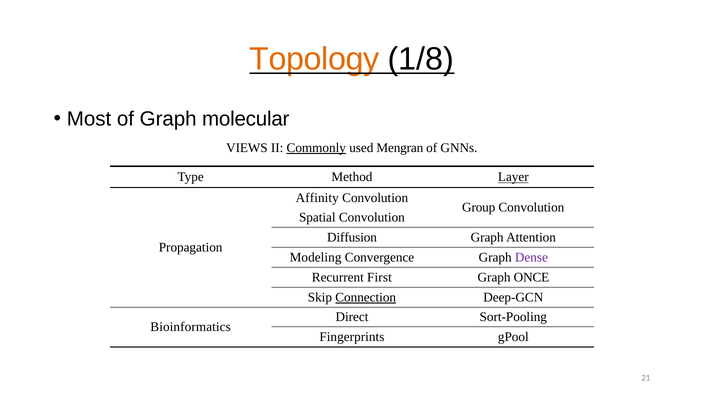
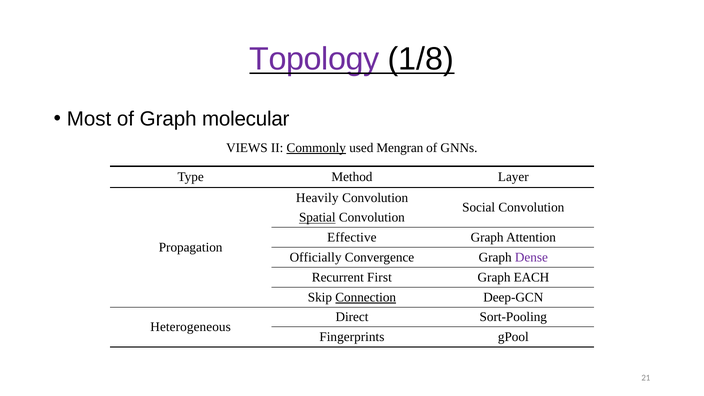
Topology colour: orange -> purple
Layer underline: present -> none
Affinity: Affinity -> Heavily
Group: Group -> Social
Spatial underline: none -> present
Diffusion: Diffusion -> Effective
Modeling: Modeling -> Officially
ONCE: ONCE -> EACH
Bioinformatics: Bioinformatics -> Heterogeneous
